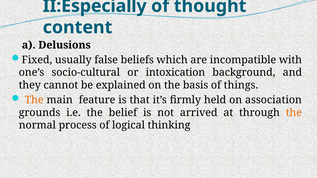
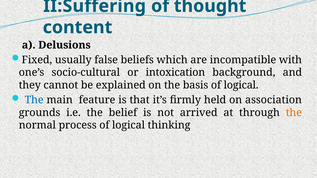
II:Especially: II:Especially -> II:Suffering
basis of things: things -> logical
The at (34, 100) colour: orange -> blue
